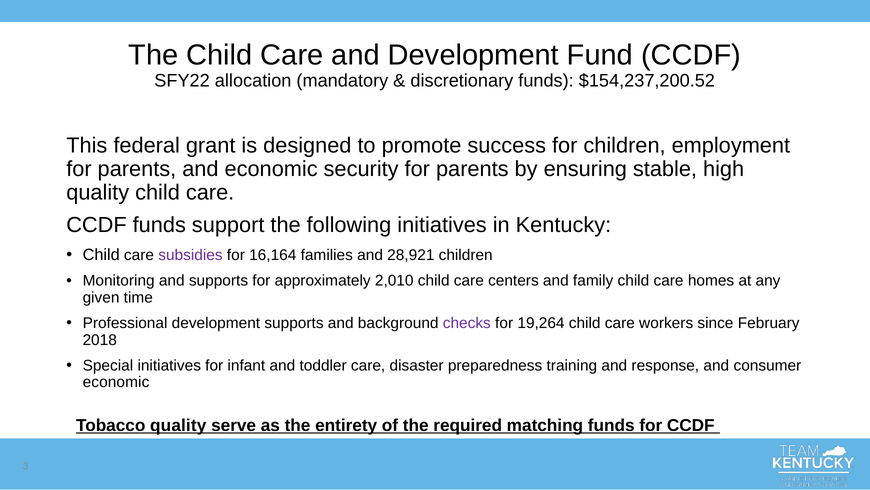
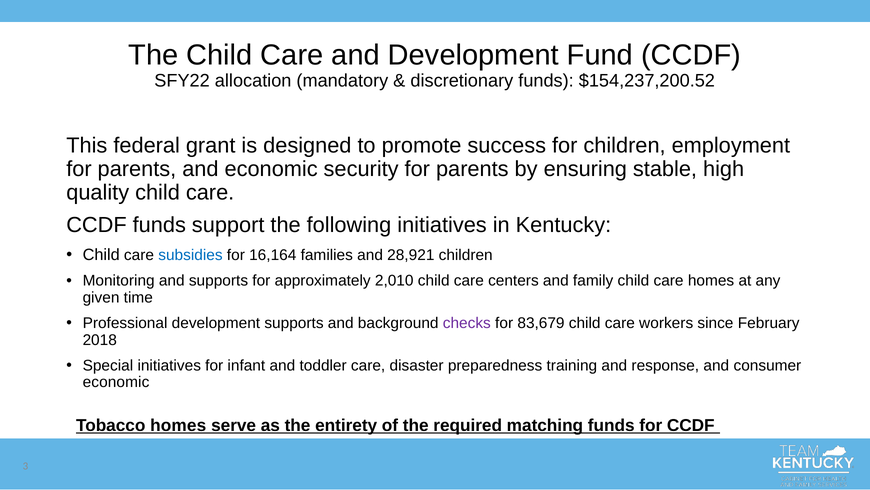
subsidies colour: purple -> blue
19,264: 19,264 -> 83,679
Tobacco quality: quality -> homes
